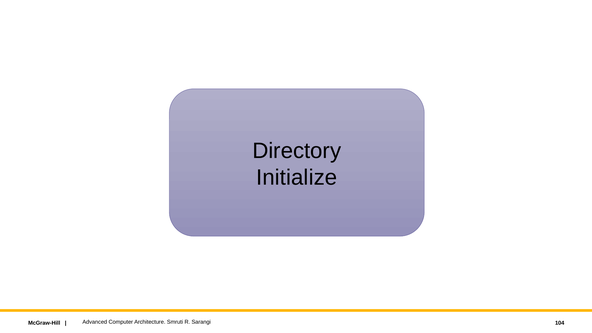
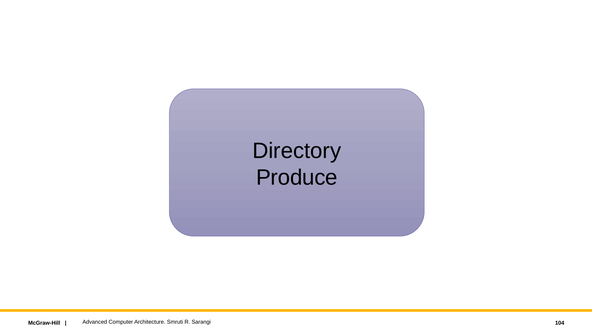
Initialize: Initialize -> Produce
